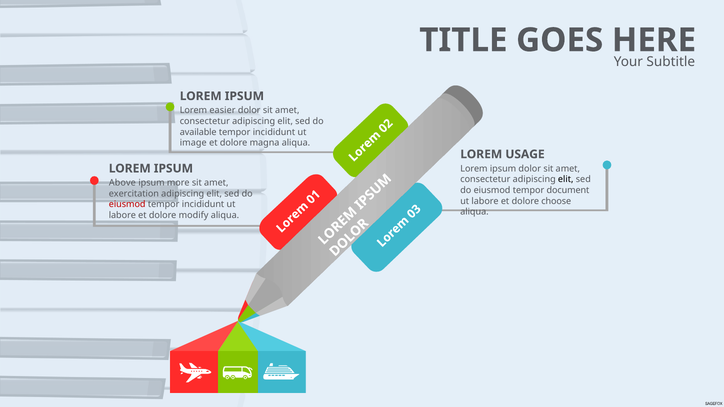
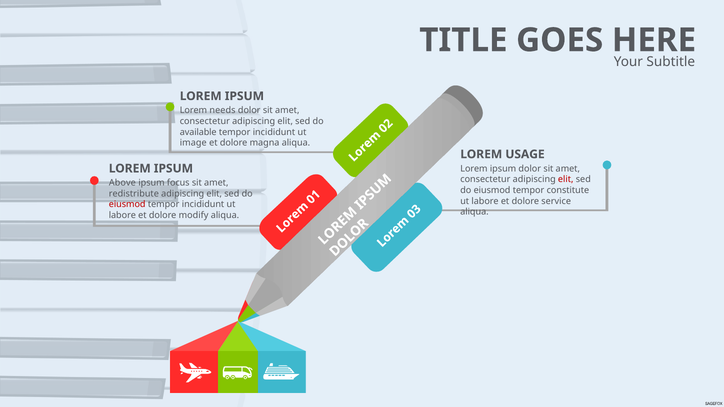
easier: easier -> needs
elit at (566, 179) colour: black -> red
more: more -> focus
document: document -> constitute
exercitation: exercitation -> redistribute
choose: choose -> service
